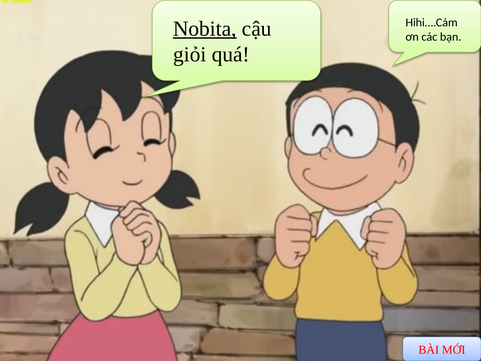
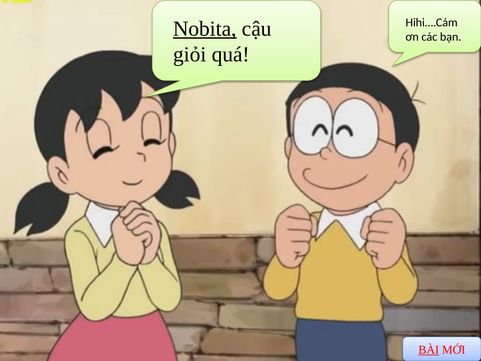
BÀI underline: none -> present
